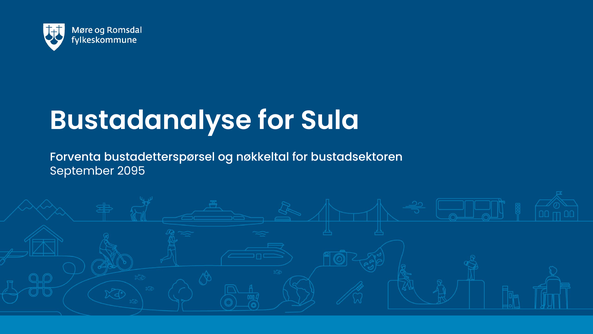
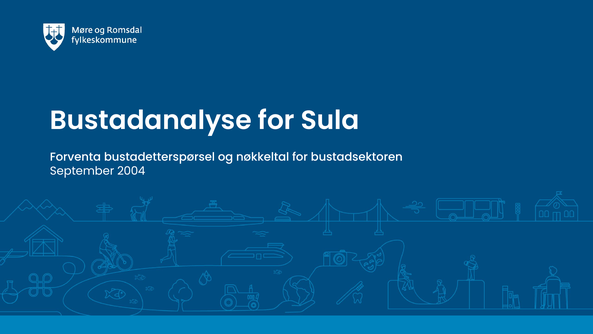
2095: 2095 -> 2004
